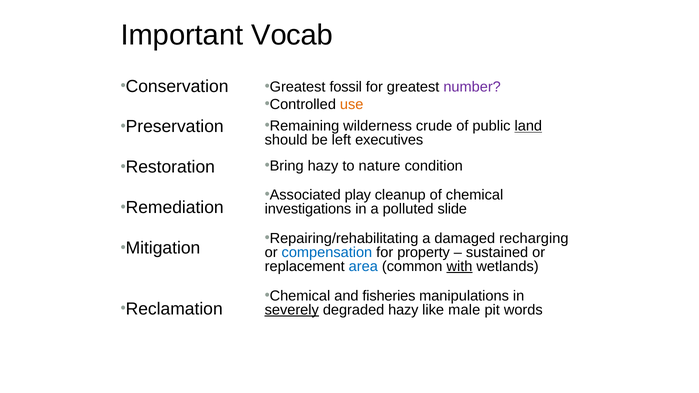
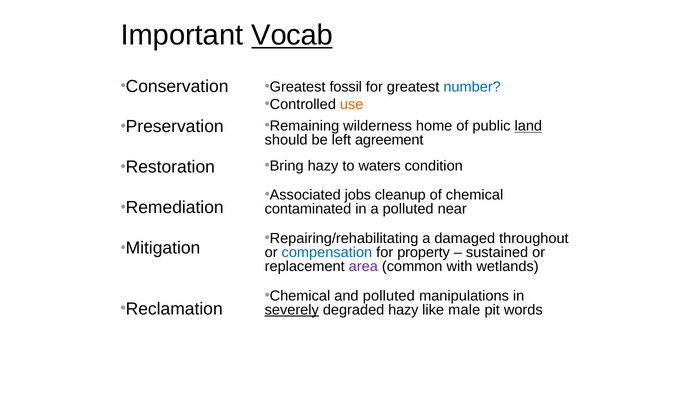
Vocab underline: none -> present
number colour: purple -> blue
crude: crude -> home
executives: executives -> agreement
nature: nature -> waters
play: play -> jobs
investigations: investigations -> contaminated
slide: slide -> near
recharging: recharging -> throughout
area colour: blue -> purple
with underline: present -> none
and fisheries: fisheries -> polluted
